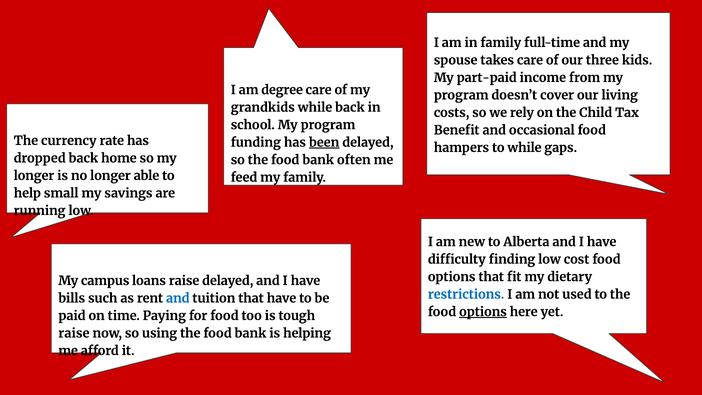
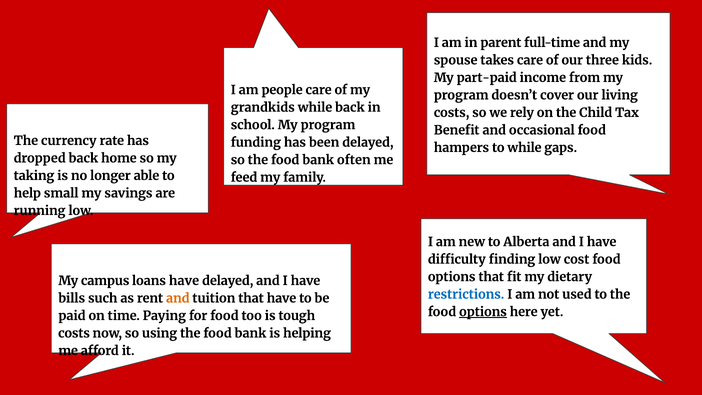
in family: family -> parent
degree: degree -> people
been underline: present -> none
longer at (34, 176): longer -> taking
loans raise: raise -> have
and at (178, 298) colour: blue -> orange
raise at (74, 333): raise -> costs
